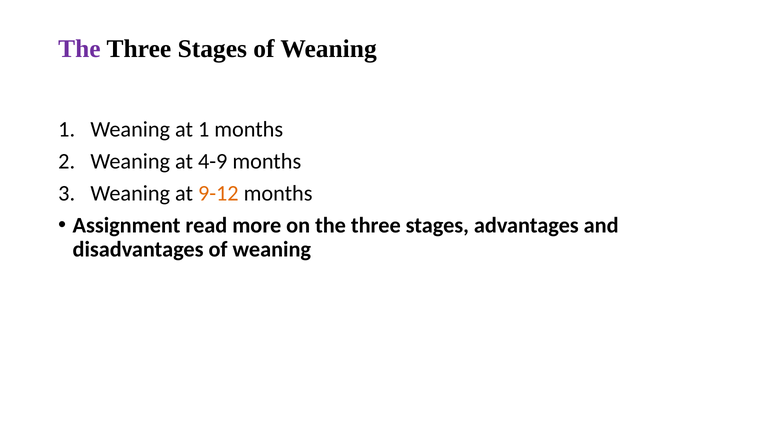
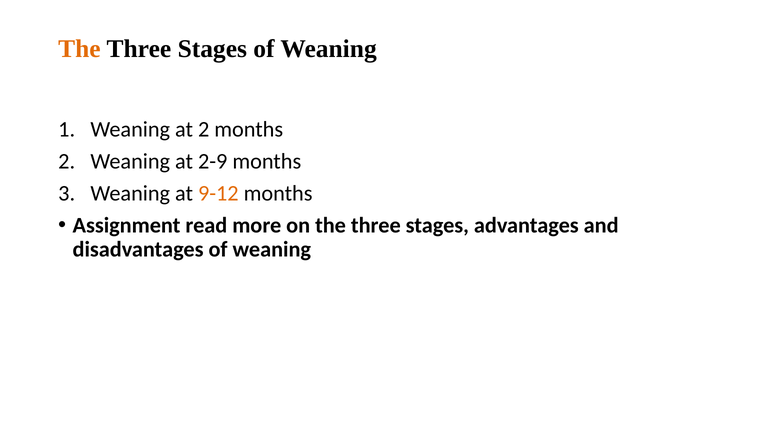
The at (79, 49) colour: purple -> orange
at 1: 1 -> 2
4-9: 4-9 -> 2-9
